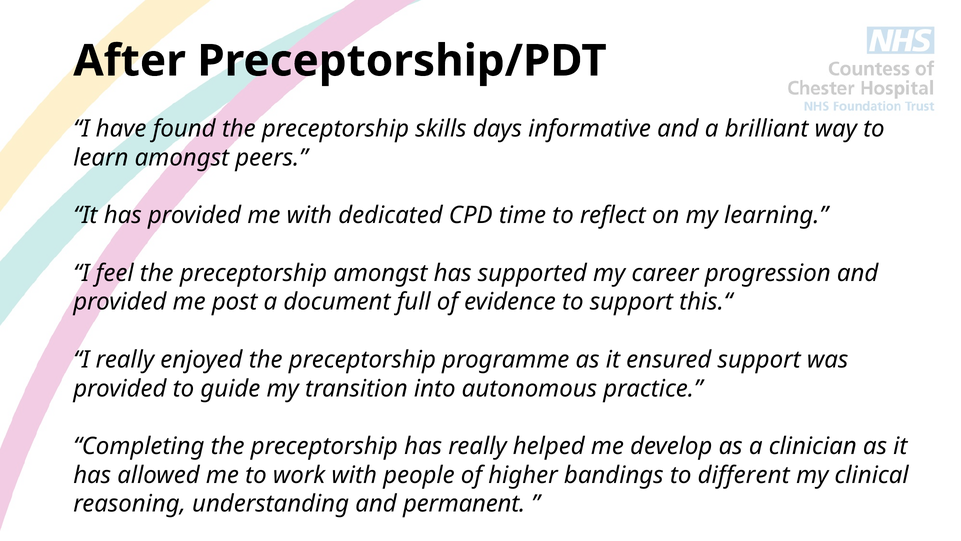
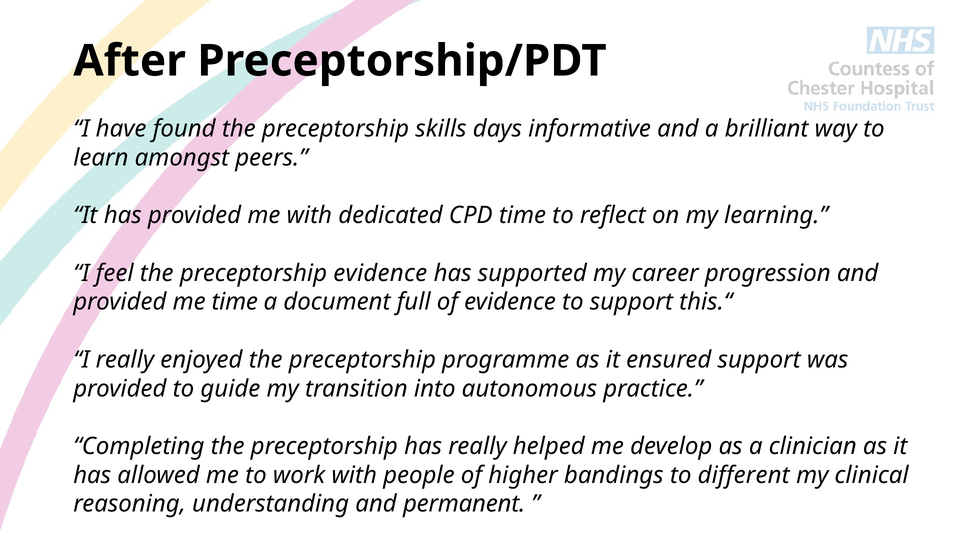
preceptorship amongst: amongst -> evidence
me post: post -> time
